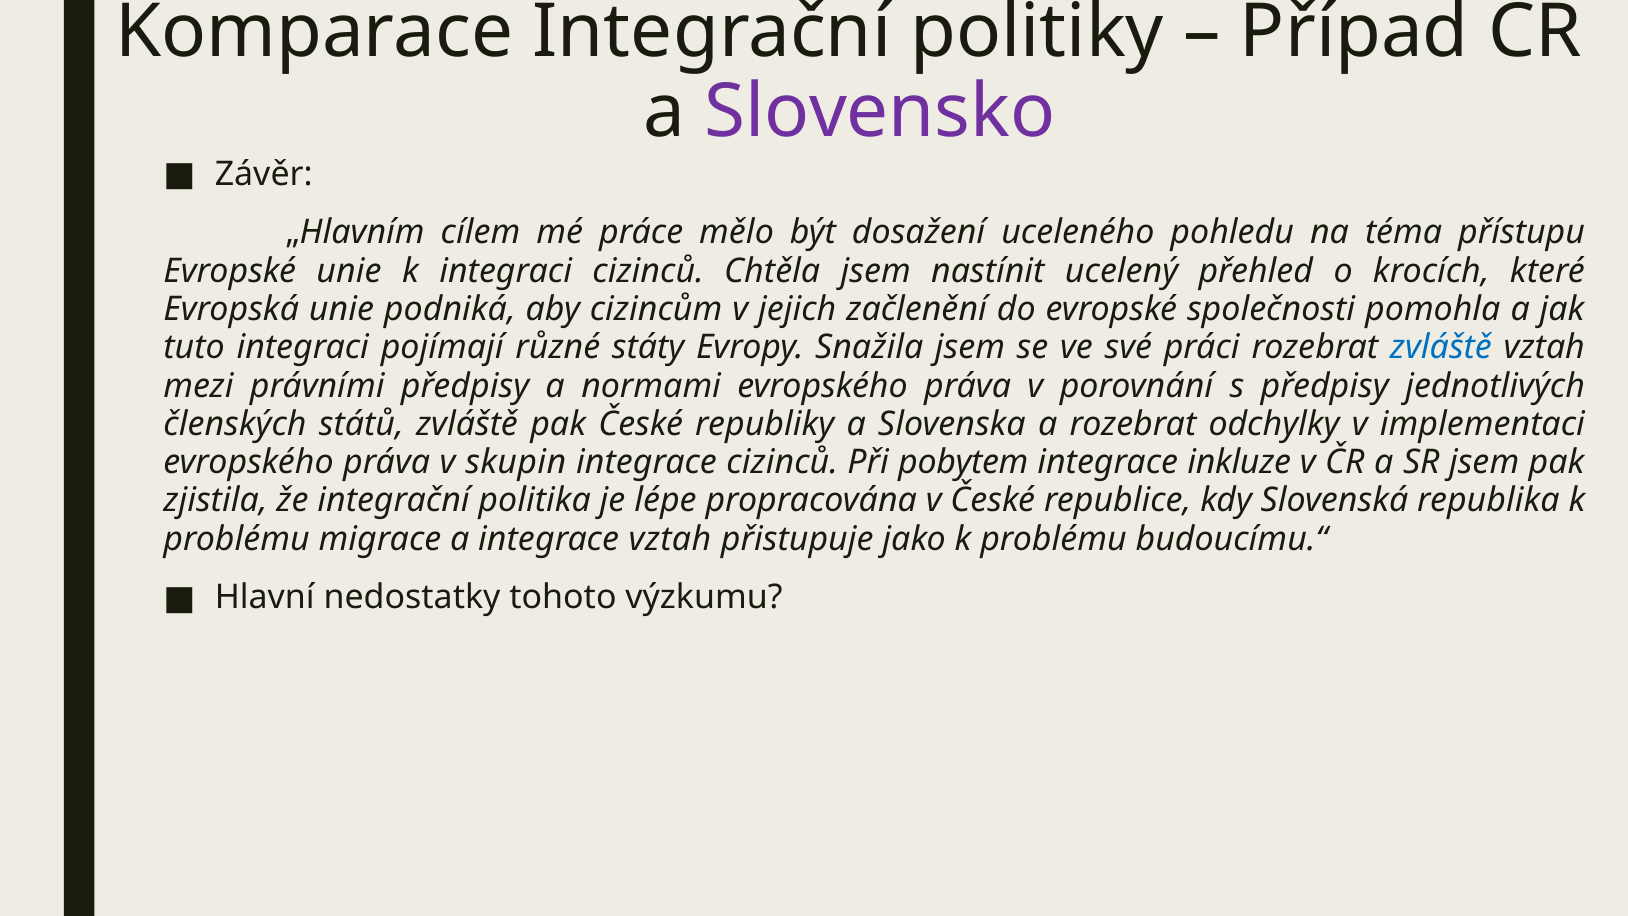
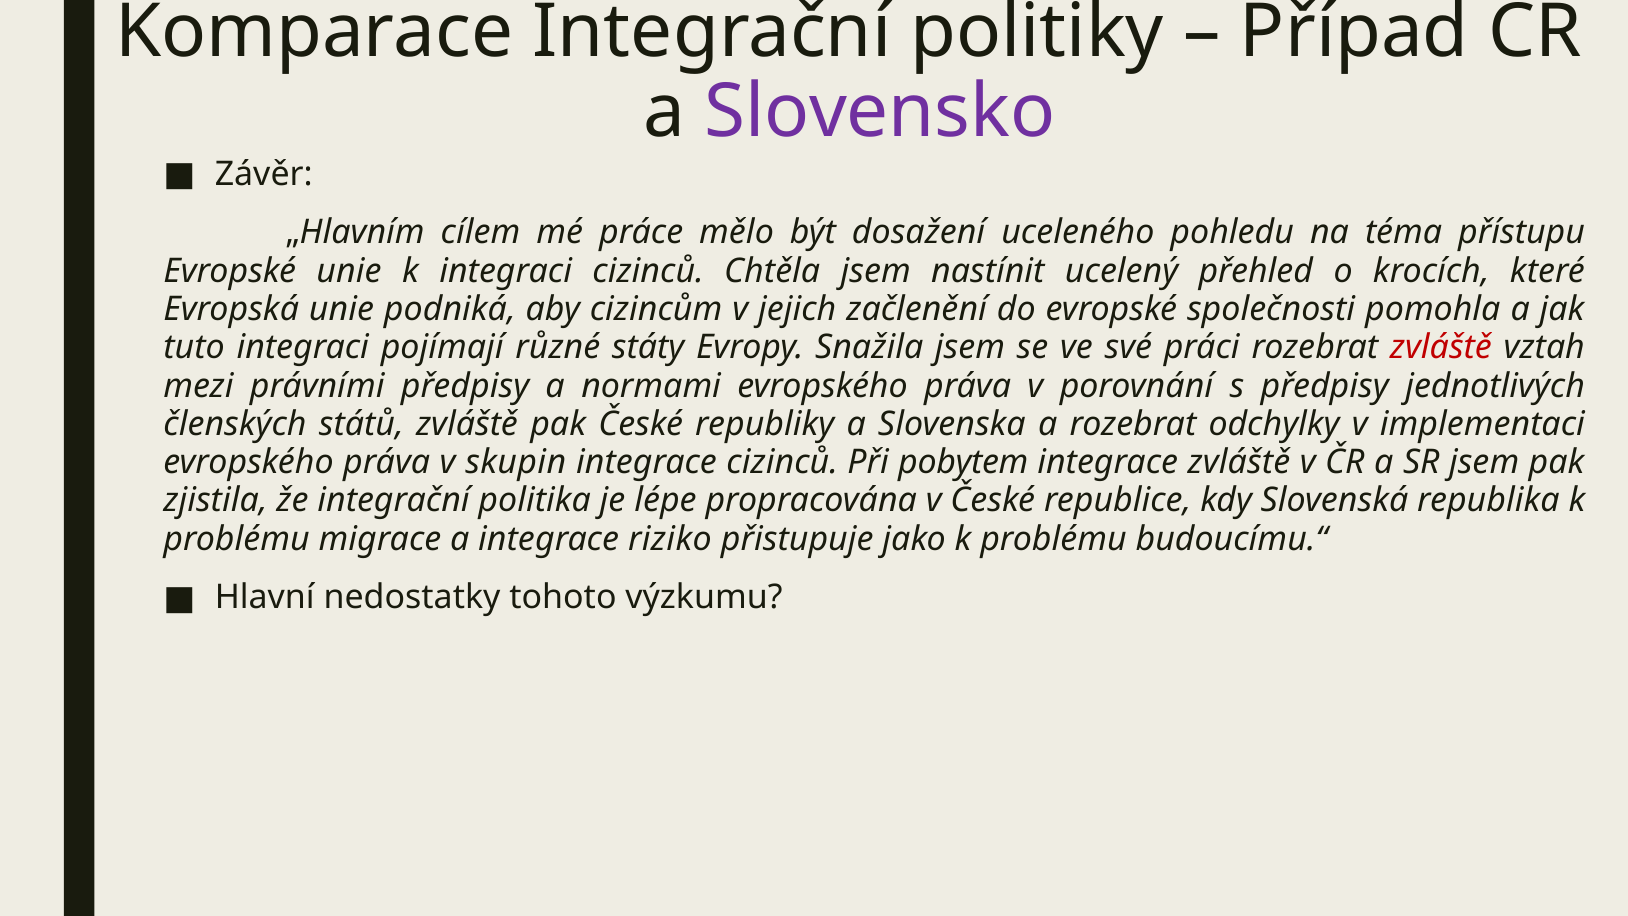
zvláště at (1441, 347) colour: blue -> red
integrace inkluze: inkluze -> zvláště
integrace vztah: vztah -> riziko
